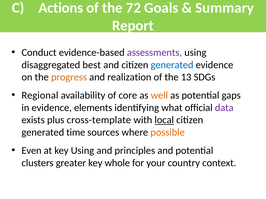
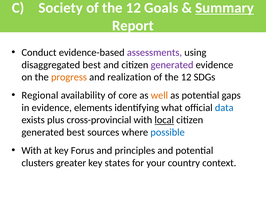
Actions: Actions -> Society
72 at (133, 8): 72 -> 12
Summary underline: none -> present
generated at (172, 65) colour: blue -> purple
13 at (186, 77): 13 -> 12
data colour: purple -> blue
cross-template: cross-template -> cross-provincial
generated time: time -> best
possible colour: orange -> blue
Even at (32, 151): Even -> With
key Using: Using -> Forus
whole: whole -> states
